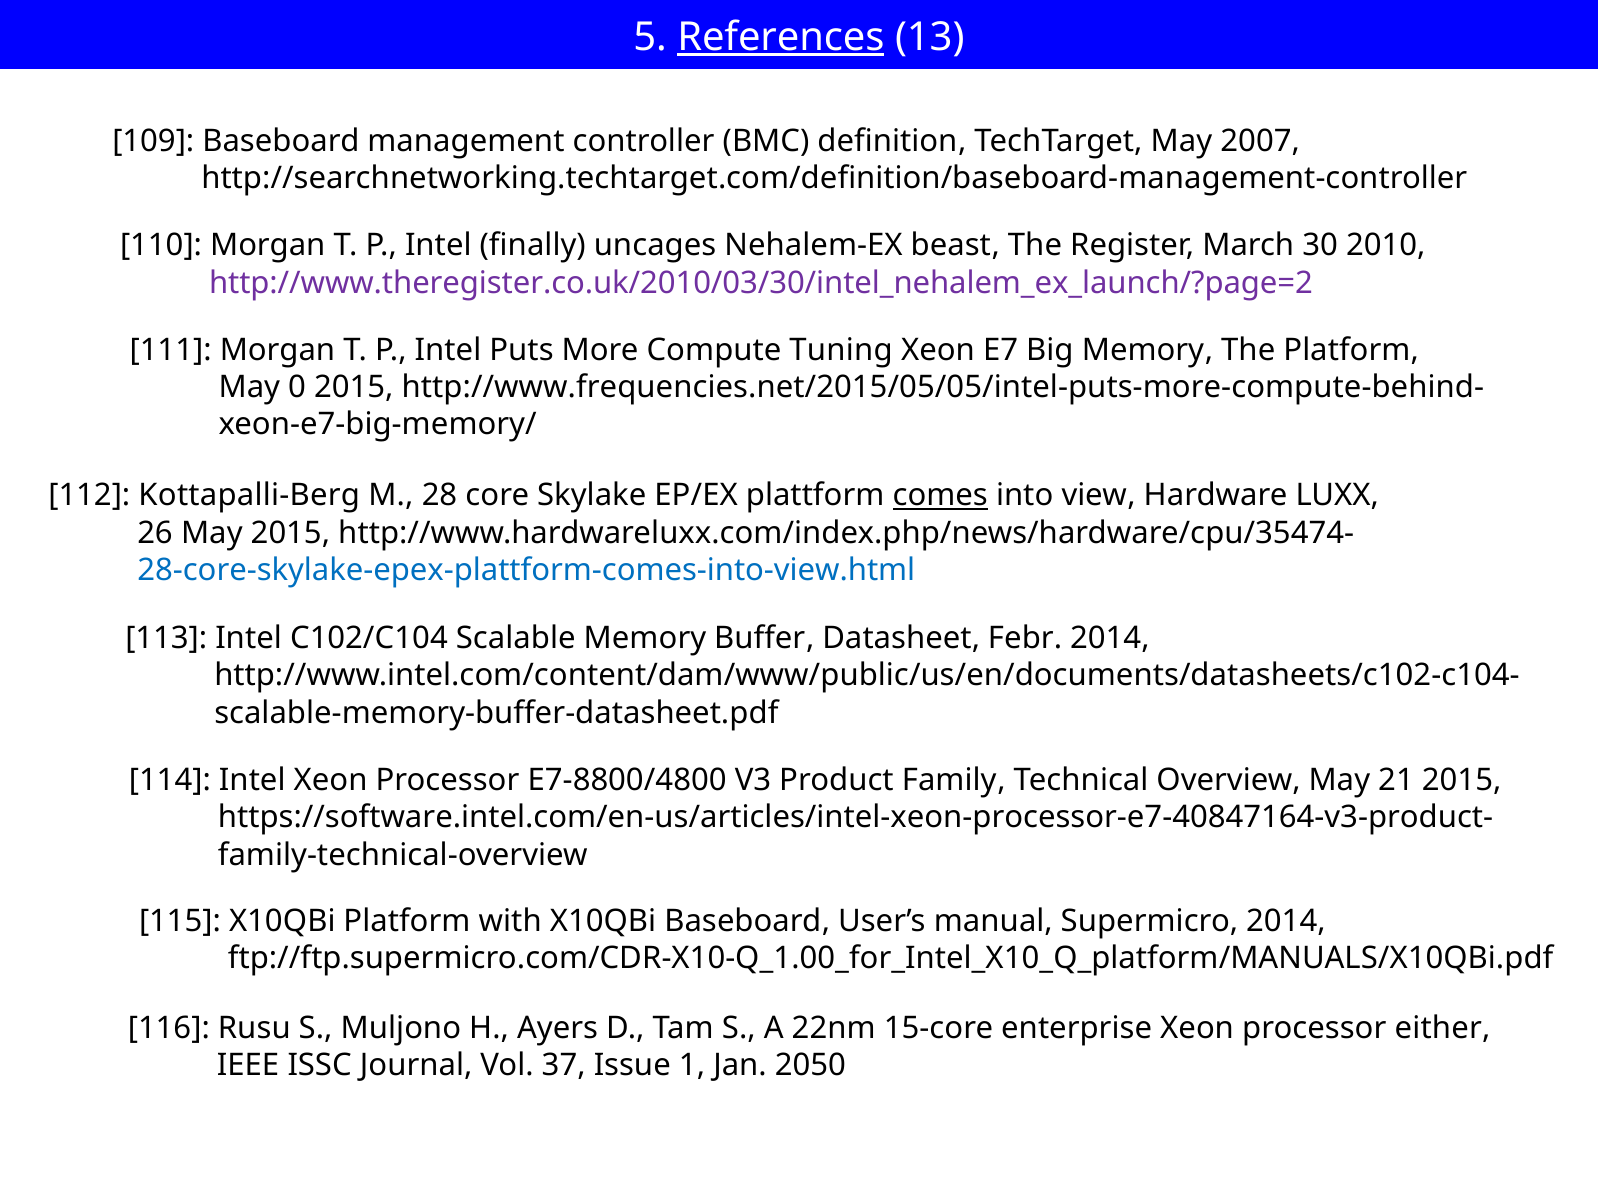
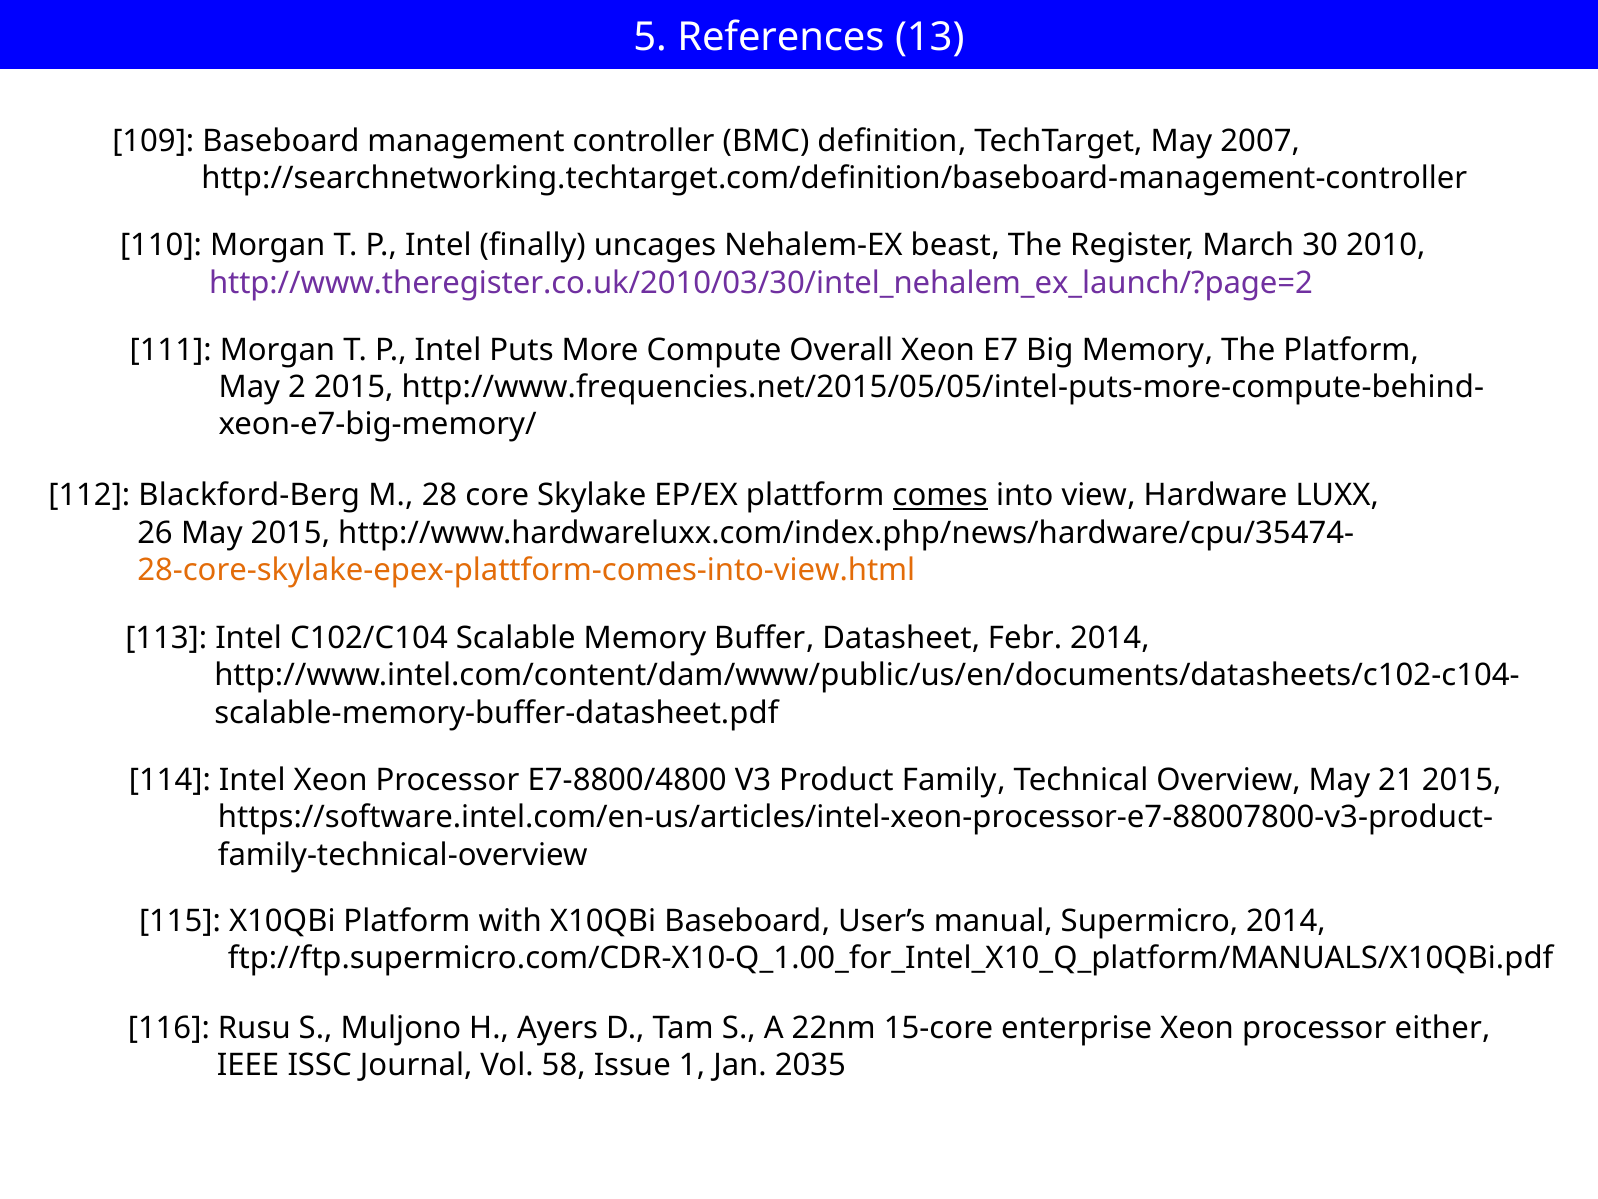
References underline: present -> none
Tuning: Tuning -> Overall
0: 0 -> 2
Kottapalli-Berg: Kottapalli-Berg -> Blackford-Berg
28-core-skylake-epex-plattform-comes-into-view.html colour: blue -> orange
https://software.intel.com/en-us/articles/intel-xeon-processor-e7-40847164-v3-product-: https://software.intel.com/en-us/articles/intel-xeon-processor-e7-40847164-v3-product- -> https://software.intel.com/en-us/articles/intel-xeon-processor-e7-88007800-v3-product-
37: 37 -> 58
2050: 2050 -> 2035
